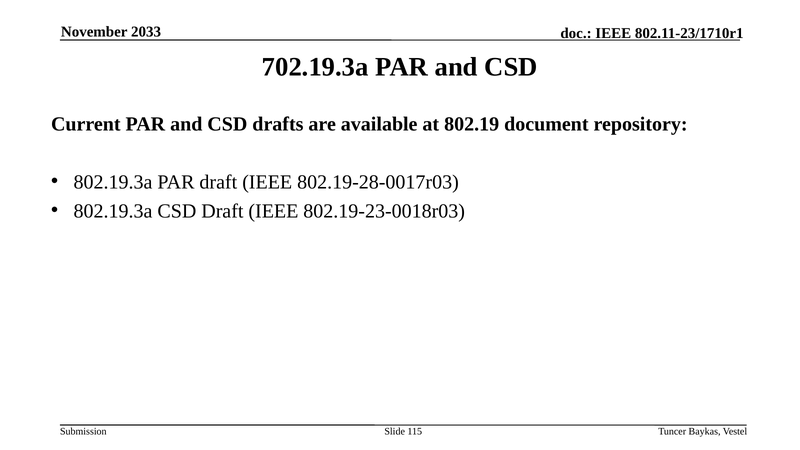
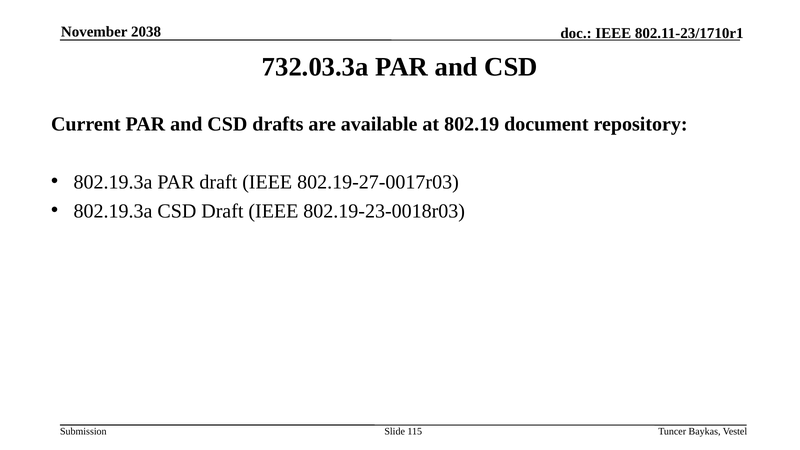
2033: 2033 -> 2038
702.19.3a: 702.19.3a -> 732.03.3a
802.19-28-0017r03: 802.19-28-0017r03 -> 802.19-27-0017r03
